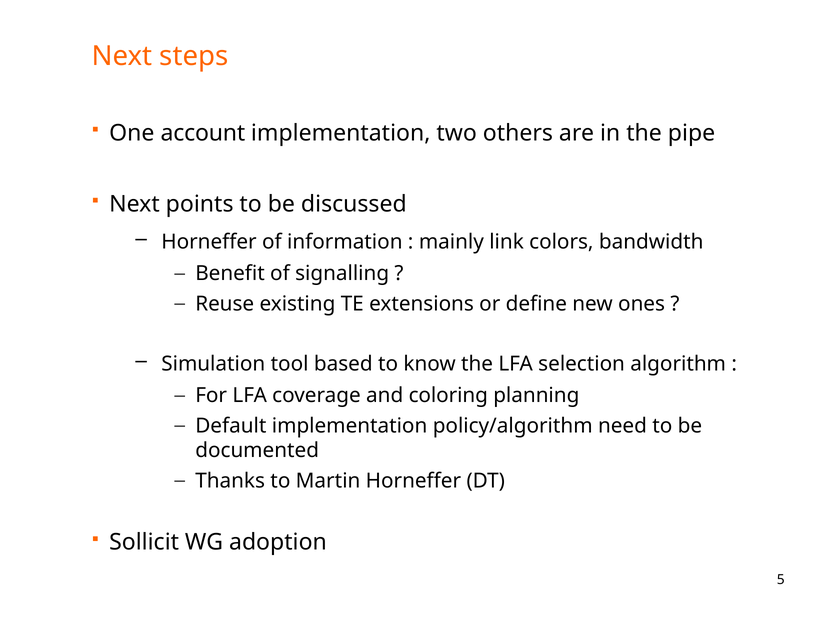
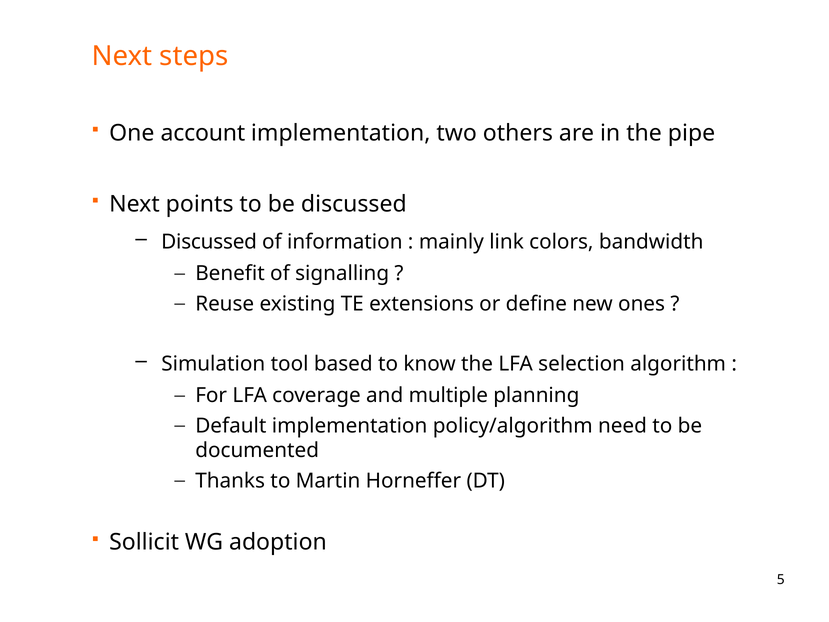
Horneffer at (209, 242): Horneffer -> Discussed
coloring: coloring -> multiple
